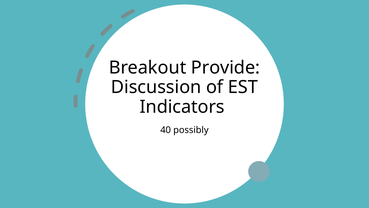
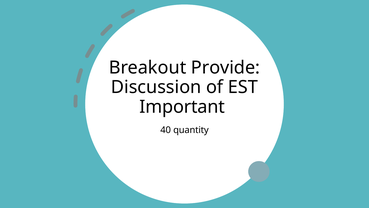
Indicators: Indicators -> Important
possibly: possibly -> quantity
